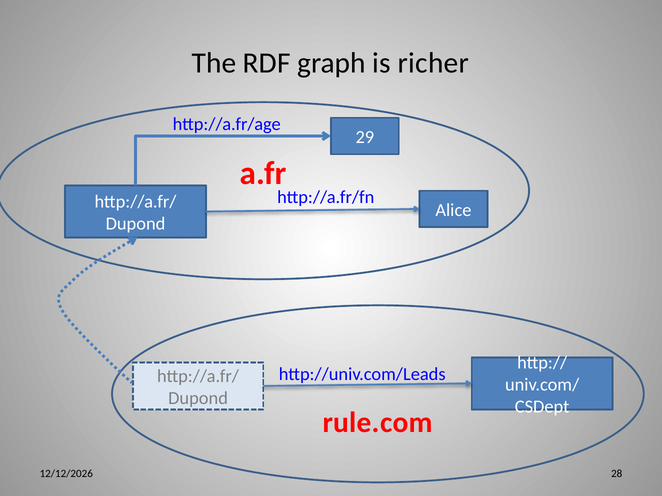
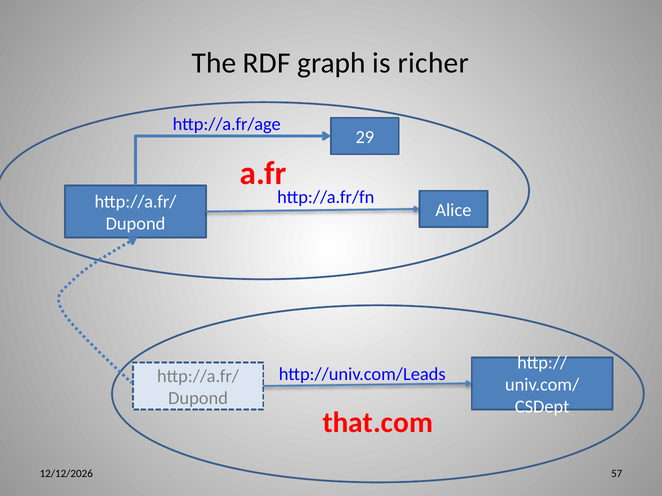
rule.com: rule.com -> that.com
28: 28 -> 57
